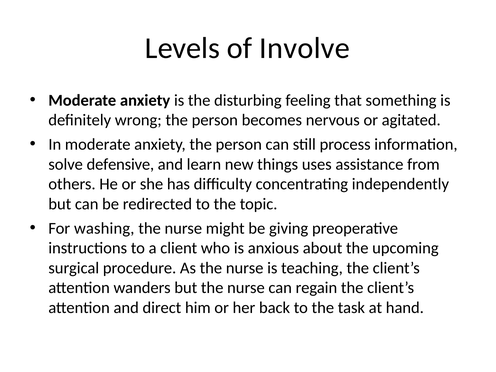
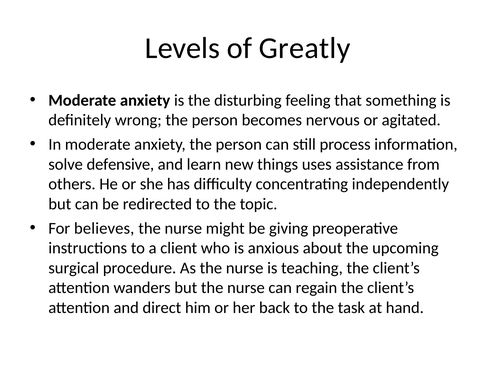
Involve: Involve -> Greatly
washing: washing -> believes
